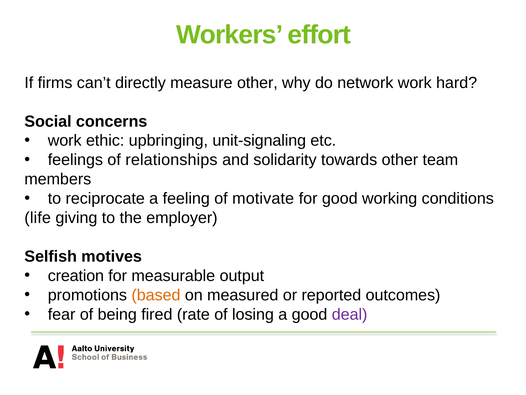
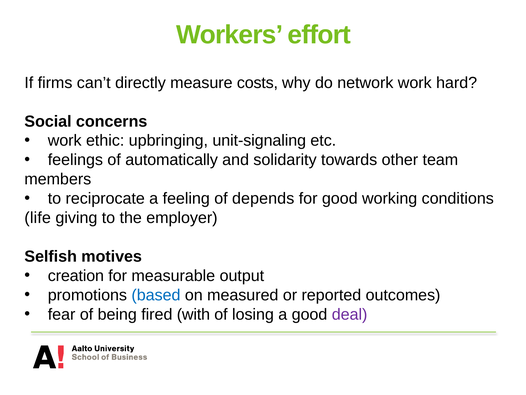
measure other: other -> costs
relationships: relationships -> automatically
motivate: motivate -> depends
based colour: orange -> blue
rate: rate -> with
